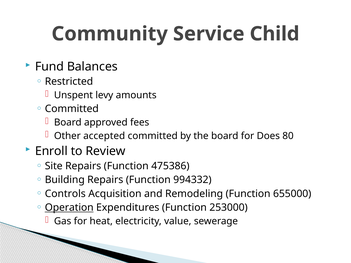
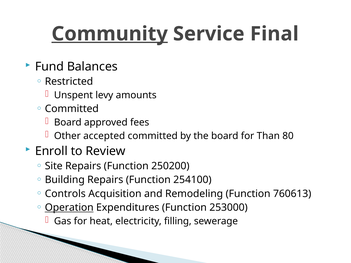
Community underline: none -> present
Child: Child -> Final
Does: Does -> Than
475386: 475386 -> 250200
994332: 994332 -> 254100
655000: 655000 -> 760613
value: value -> filling
